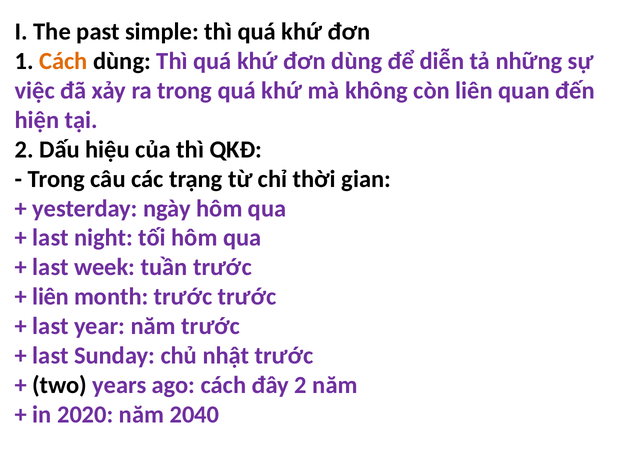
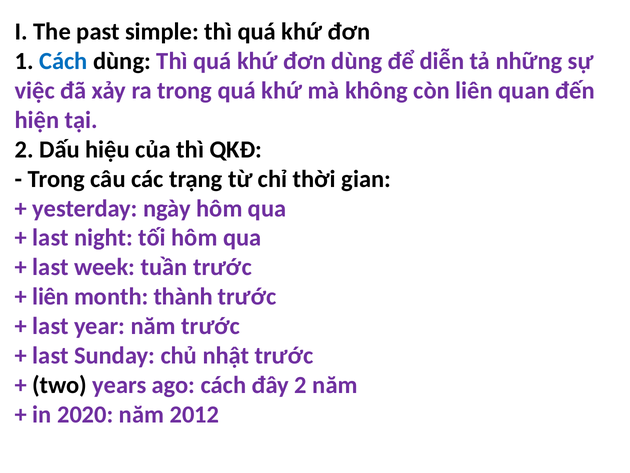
Cách at (63, 61) colour: orange -> blue
month trước: trước -> thành
2040: 2040 -> 2012
